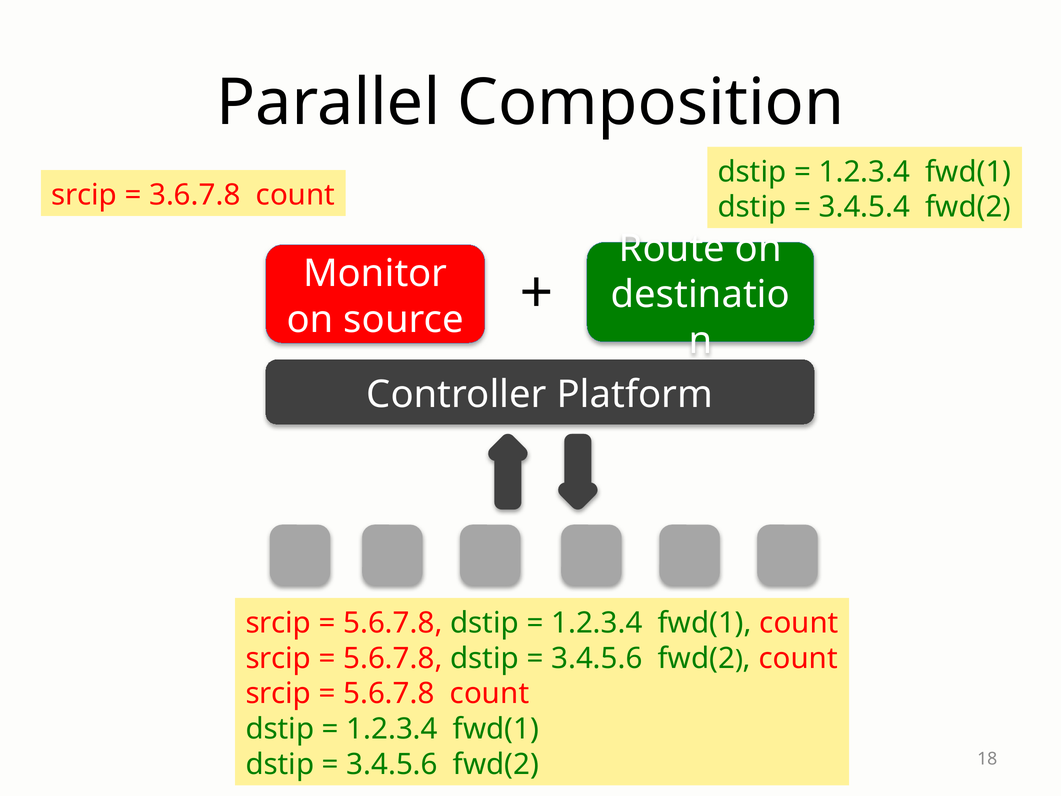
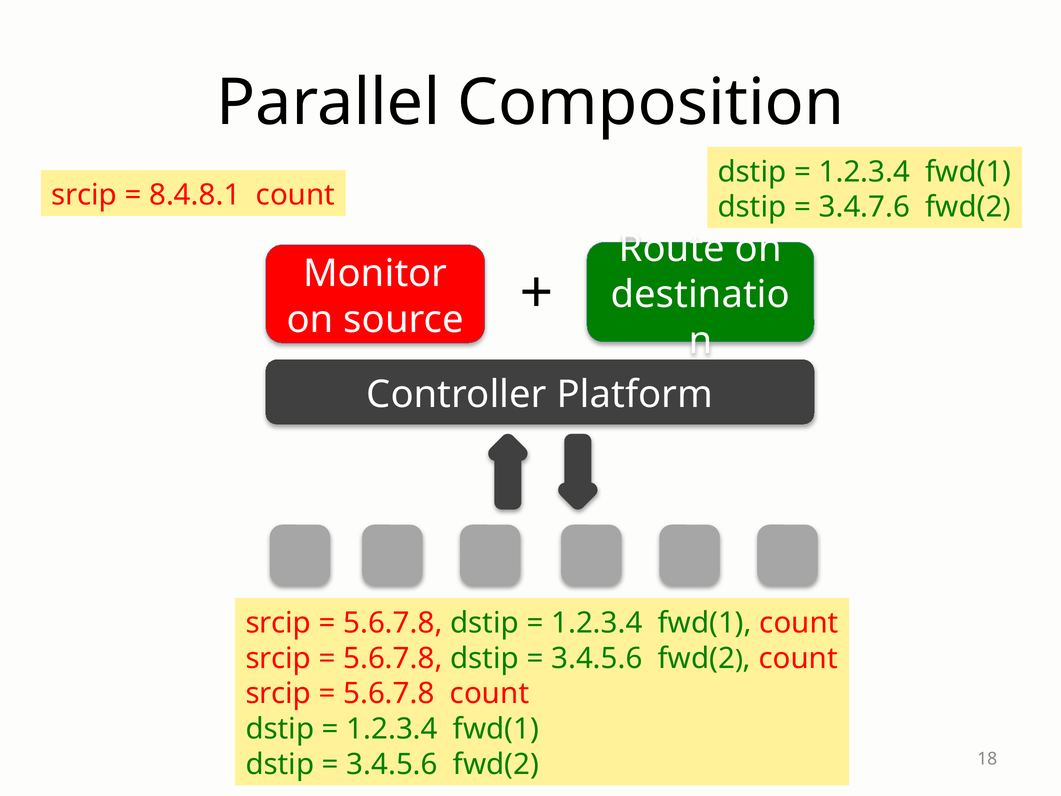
3.6.7.8: 3.6.7.8 -> 8.4.8.1
3.4.5.4: 3.4.5.4 -> 3.4.7.6
